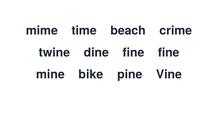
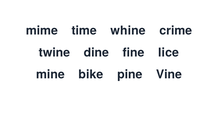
beach: beach -> whine
fine fine: fine -> lice
